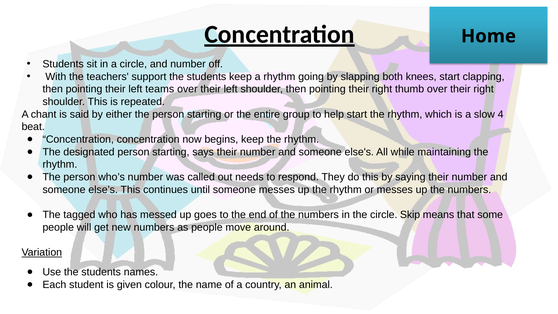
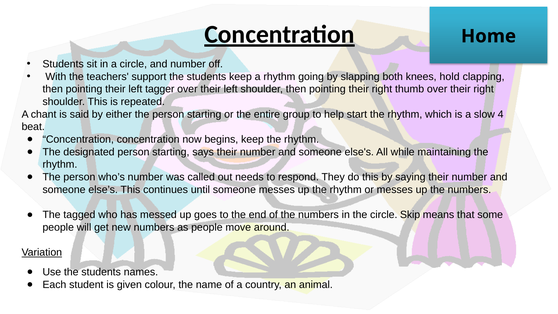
knees start: start -> hold
teams: teams -> tagger
